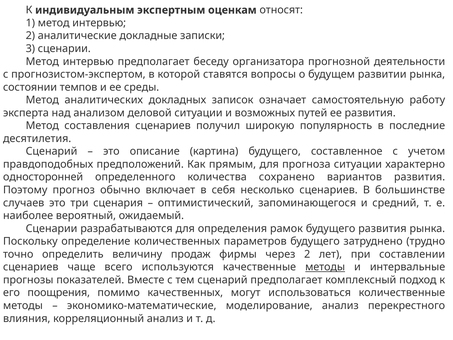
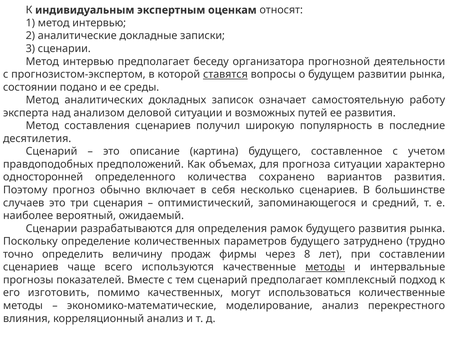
ставятся underline: none -> present
темпов: темпов -> подано
прямым: прямым -> объемах
через 2: 2 -> 8
поощрения: поощрения -> изготовить
